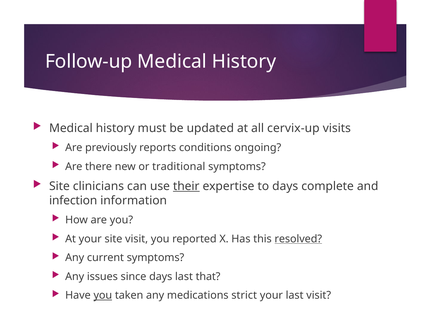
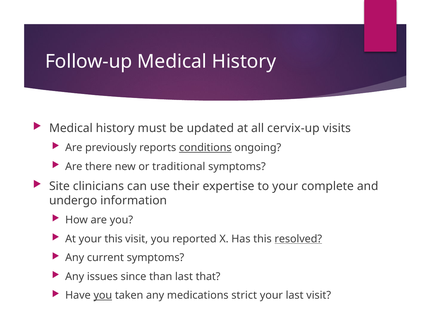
conditions underline: none -> present
their underline: present -> none
to days: days -> your
infection: infection -> undergo
your site: site -> this
since days: days -> than
